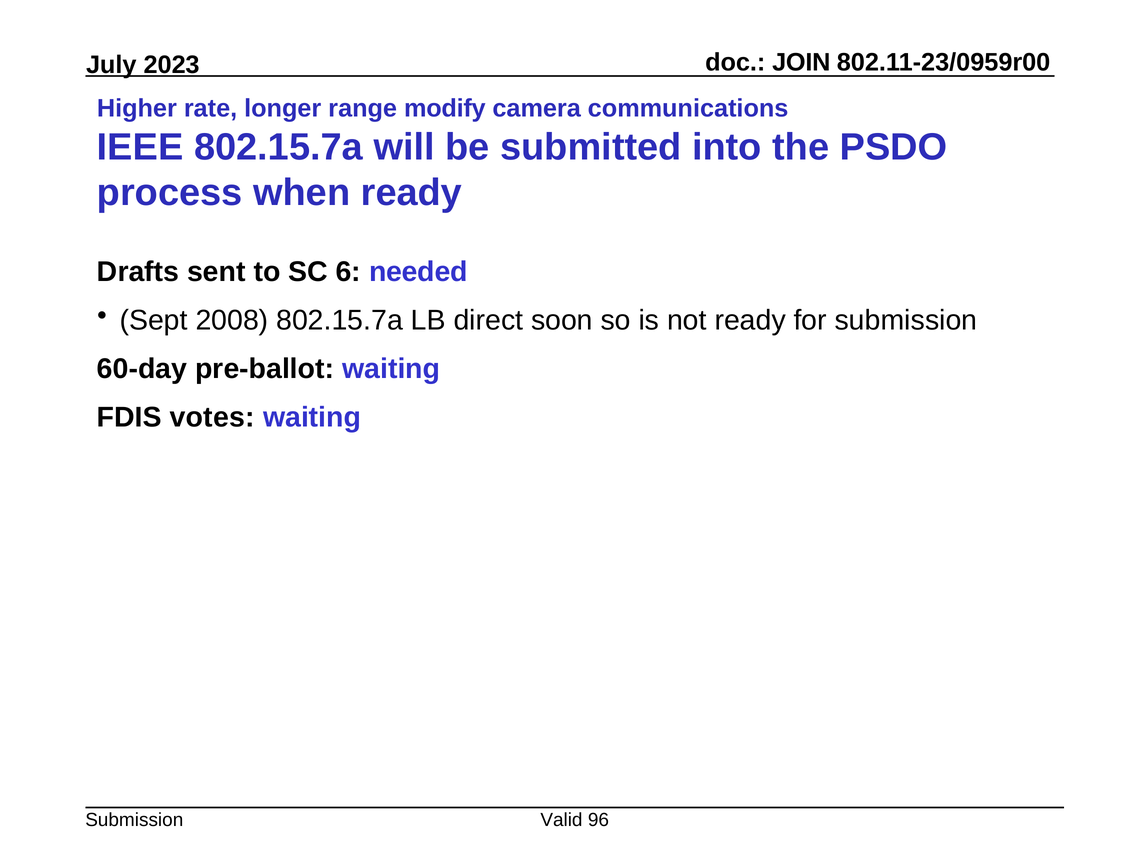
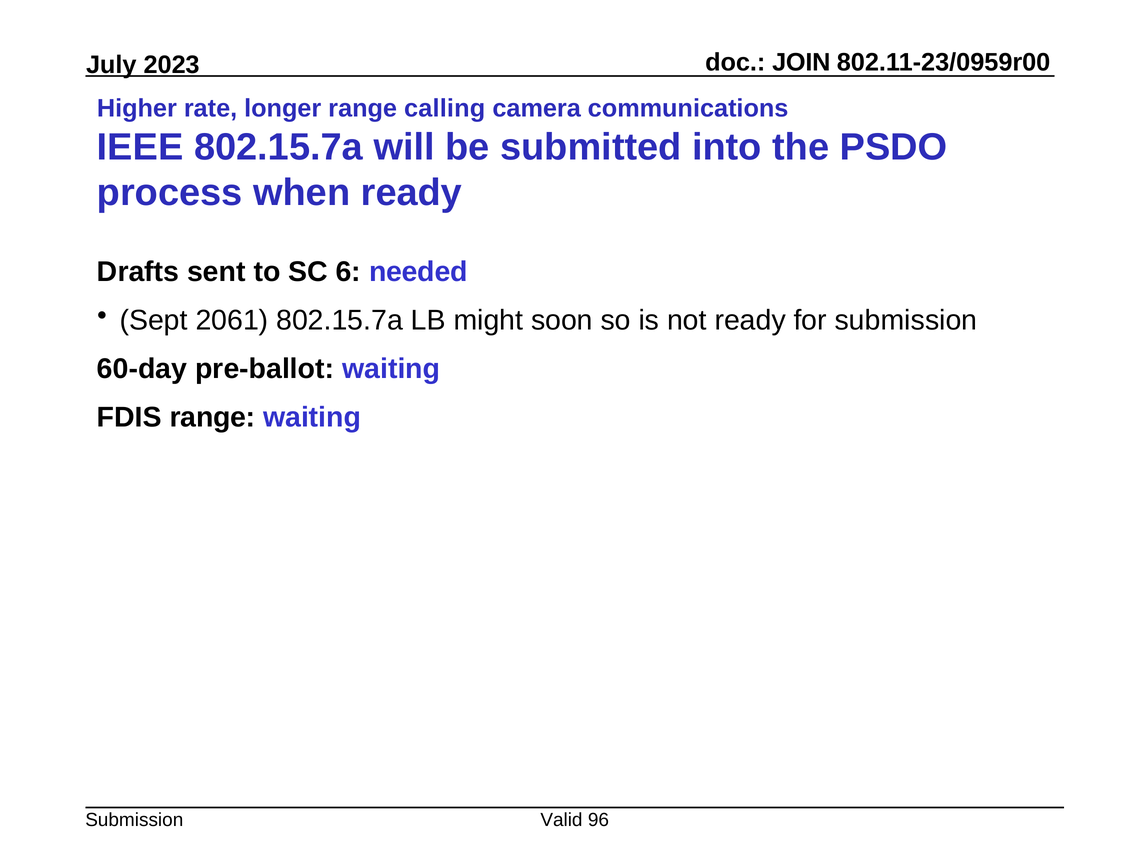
modify: modify -> calling
2008: 2008 -> 2061
direct: direct -> might
FDIS votes: votes -> range
